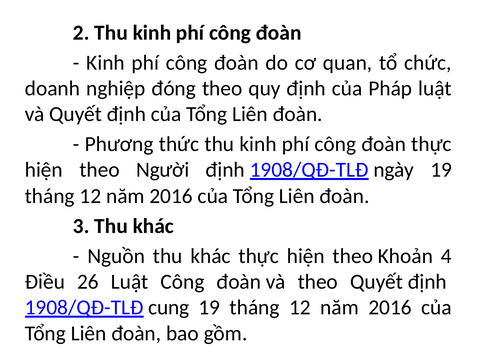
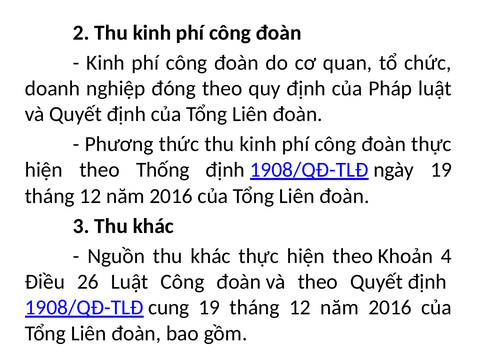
Người: Người -> Thống
